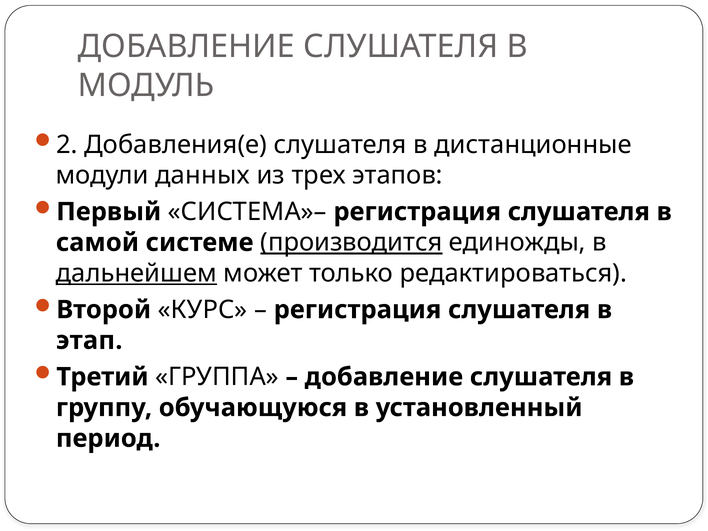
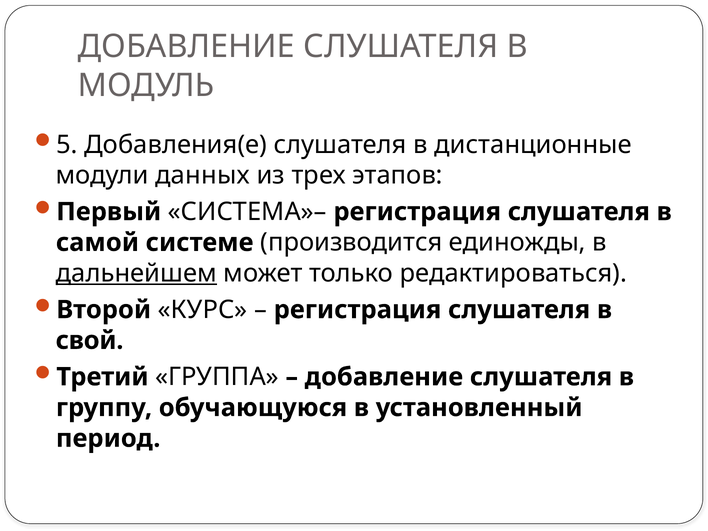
2: 2 -> 5
производится underline: present -> none
этап: этап -> свой
